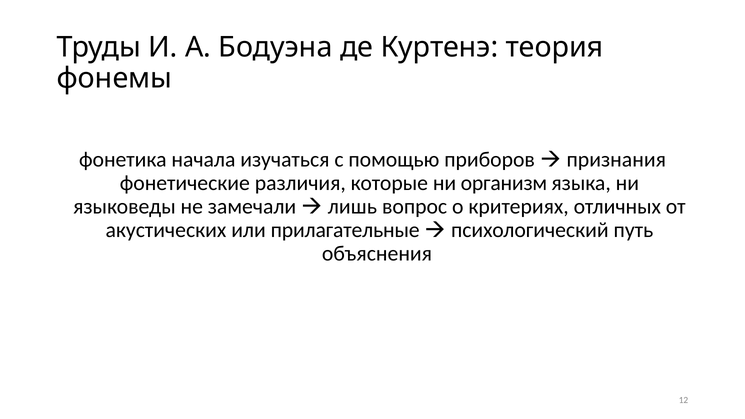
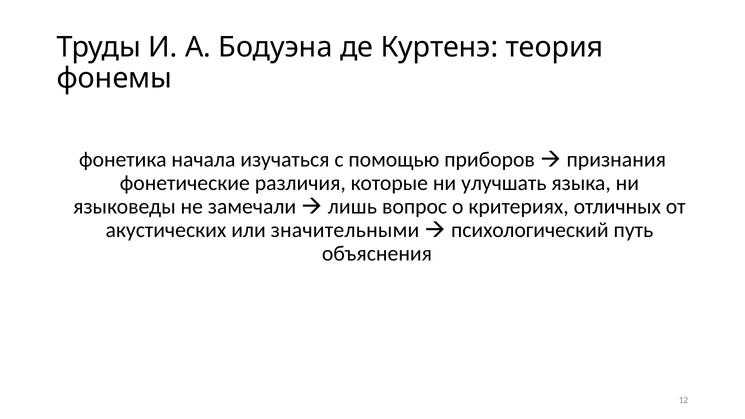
организм: организм -> улучшать
прилагательные: прилагательные -> значительными
